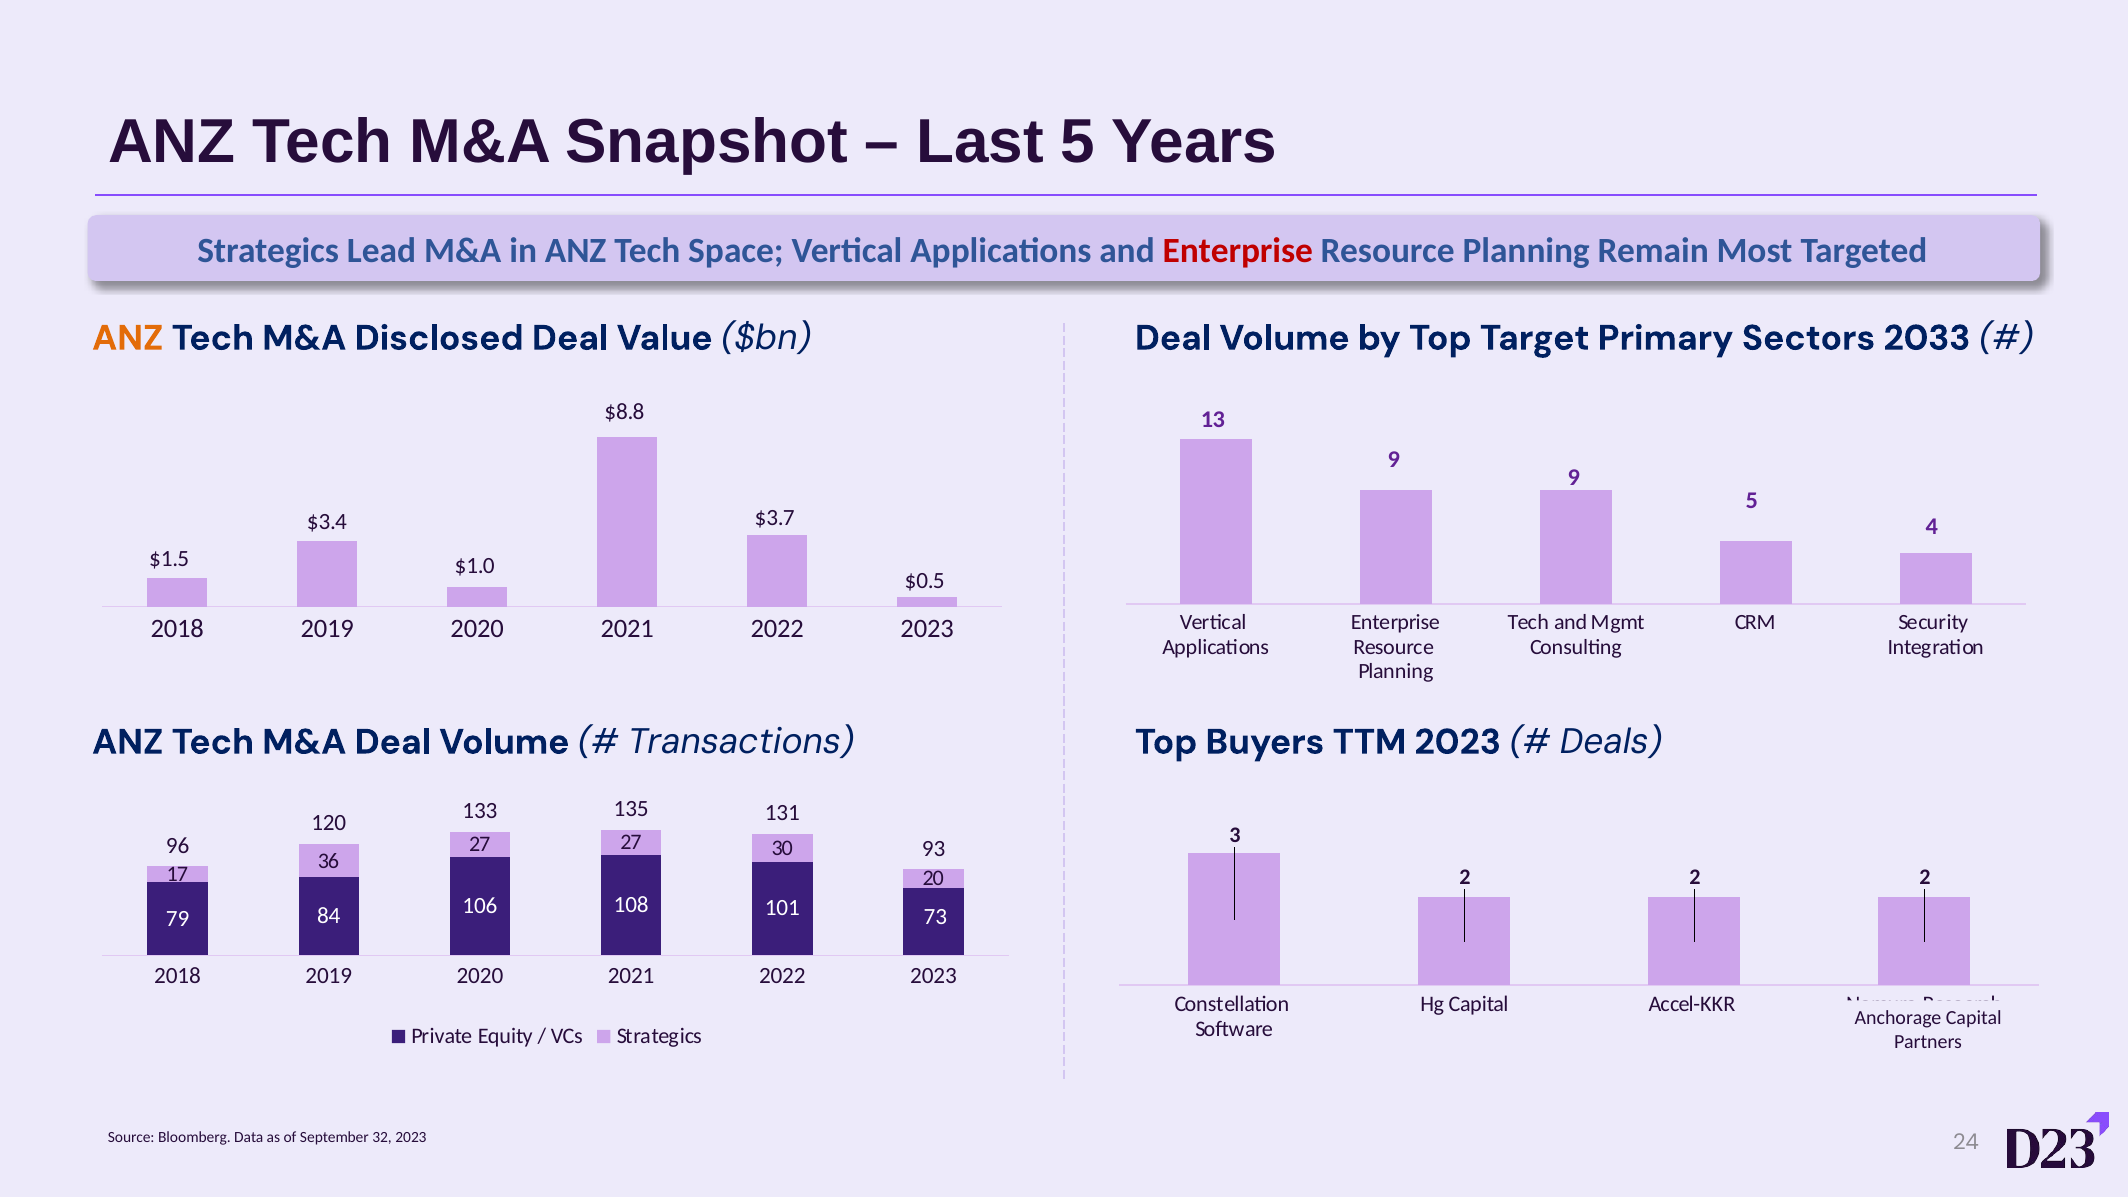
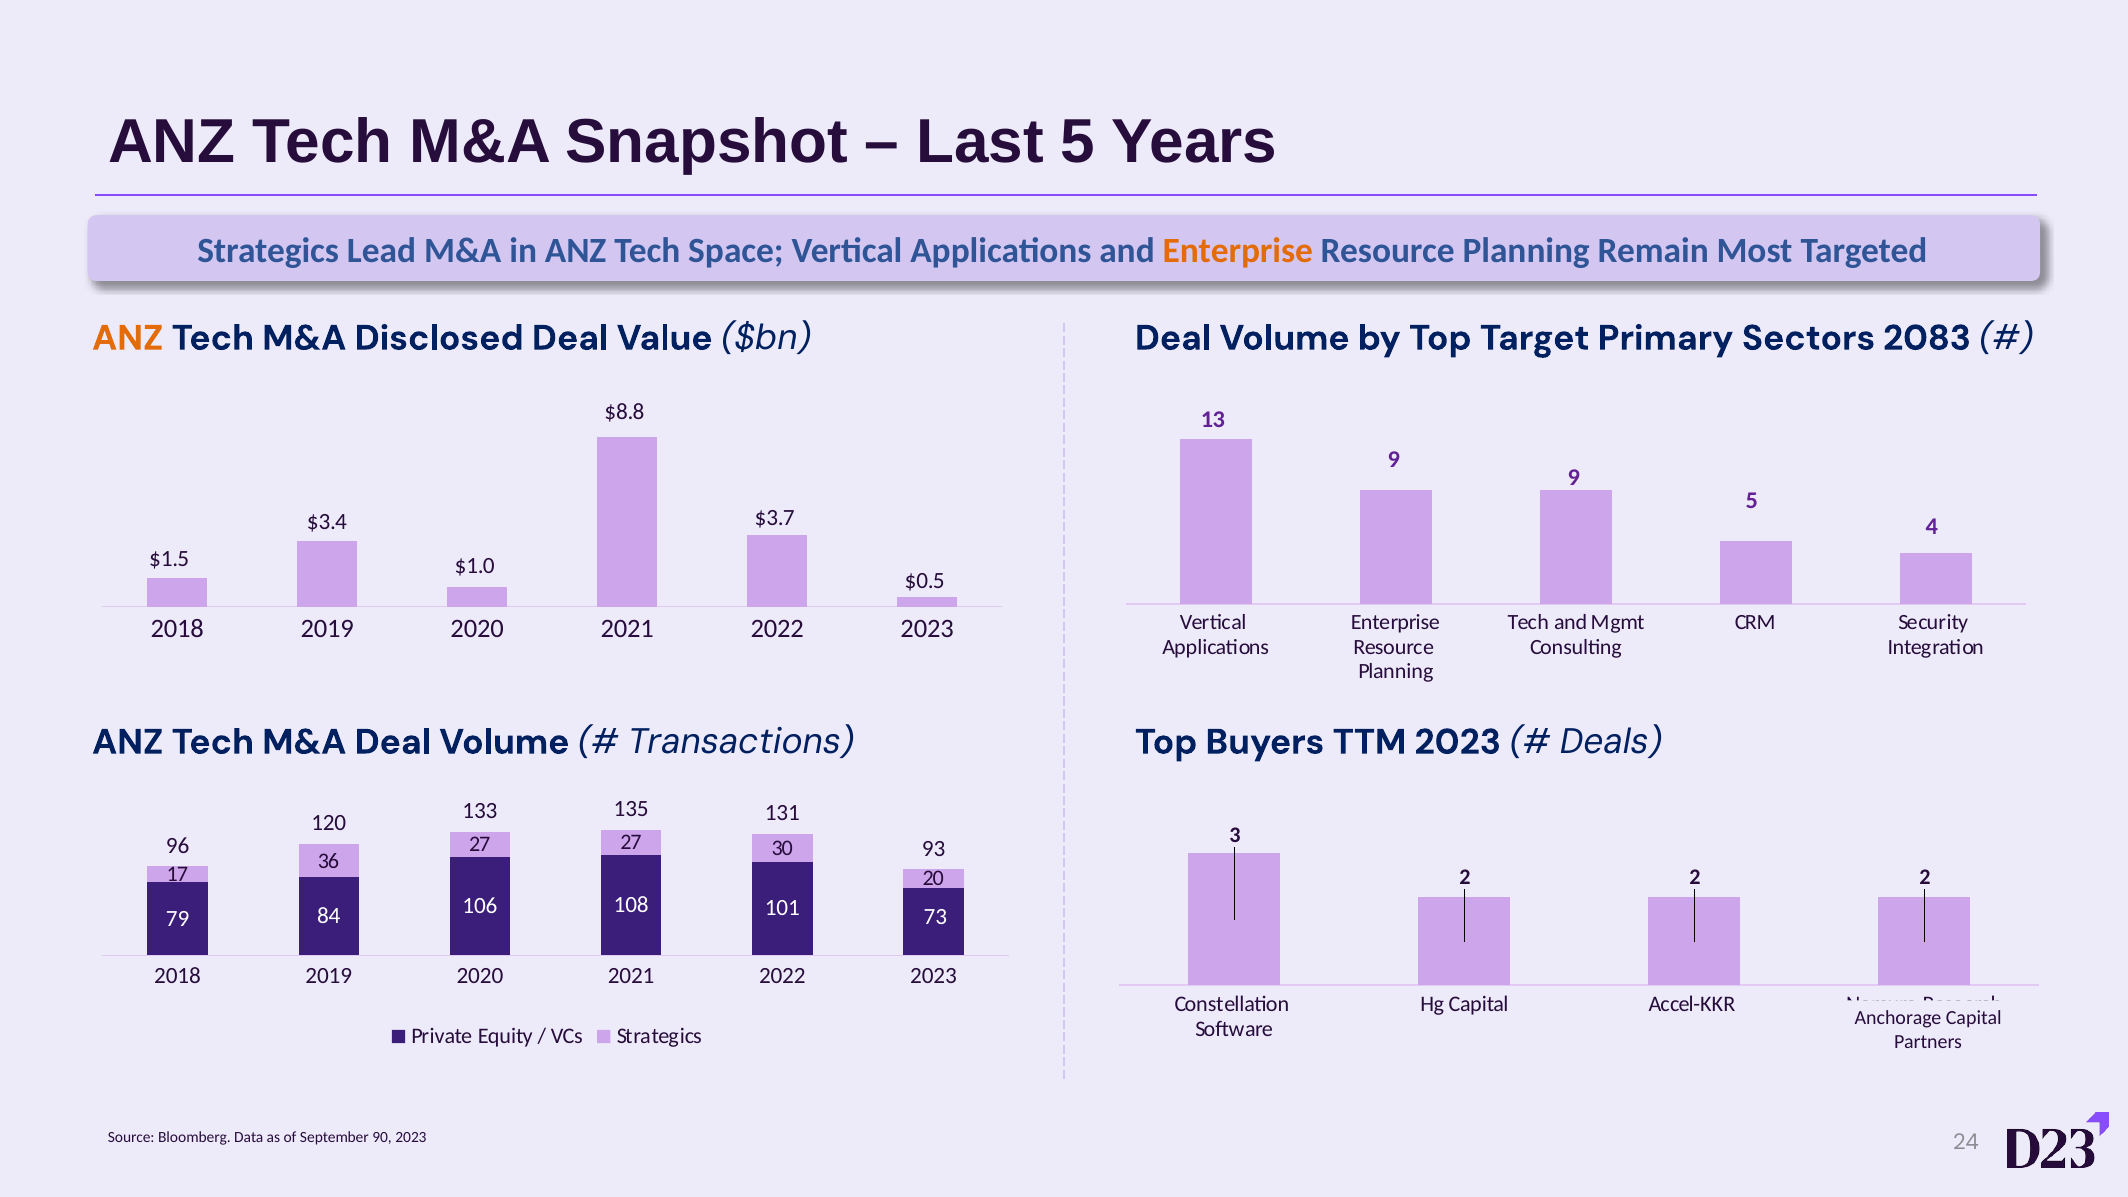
Enterprise at (1238, 251) colour: red -> orange
2033: 2033 -> 2083
32: 32 -> 90
